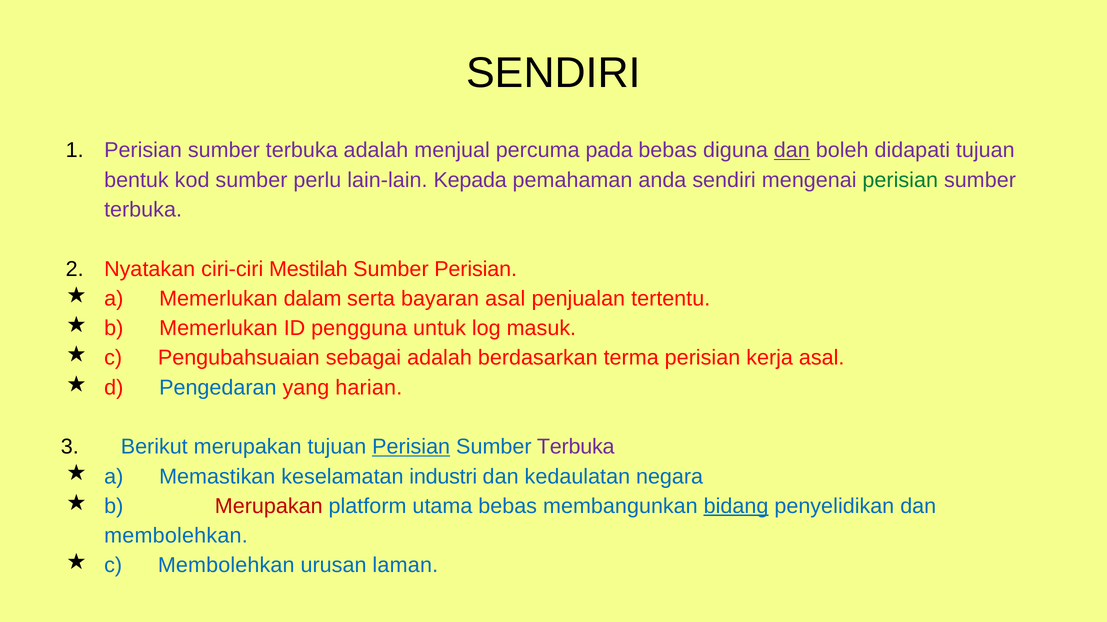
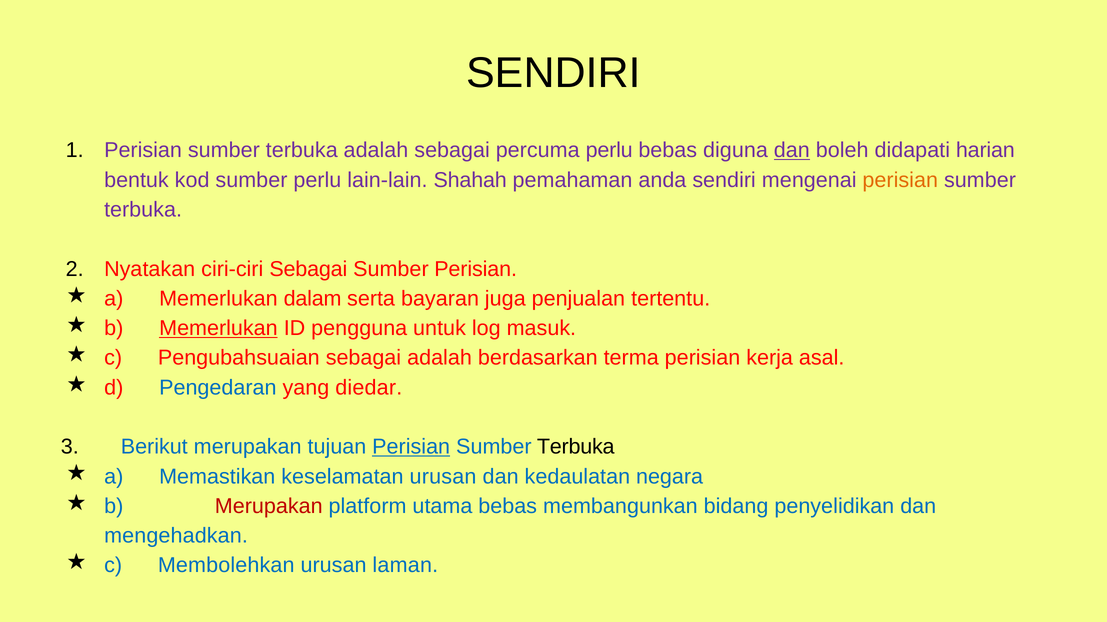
adalah menjual: menjual -> sebagai
percuma pada: pada -> perlu
didapati tujuan: tujuan -> harian
Kepada: Kepada -> Shahah
perisian at (900, 180) colour: green -> orange
ciri-ciri Mestilah: Mestilah -> Sebagai
bayaran asal: asal -> juga
Memerlukan at (218, 329) underline: none -> present
harian: harian -> diedar
Terbuka at (576, 447) colour: purple -> black
keselamatan industri: industri -> urusan
bidang underline: present -> none
membolehkan at (176, 536): membolehkan -> mengehadkan
